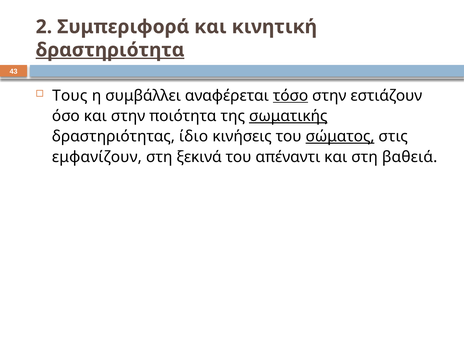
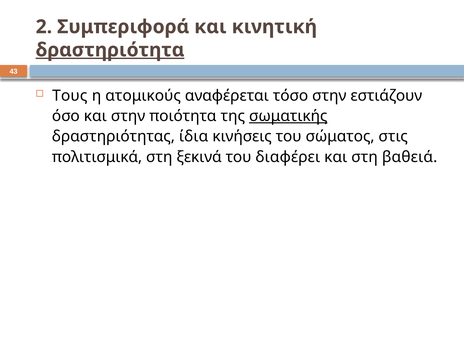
συμβάλλει: συμβάλλει -> ατομικούς
τόσο underline: present -> none
ίδιο: ίδιο -> ίδια
σώματος underline: present -> none
εμφανίζουν: εμφανίζουν -> πολιτισμικά
απέναντι: απέναντι -> διαφέρει
